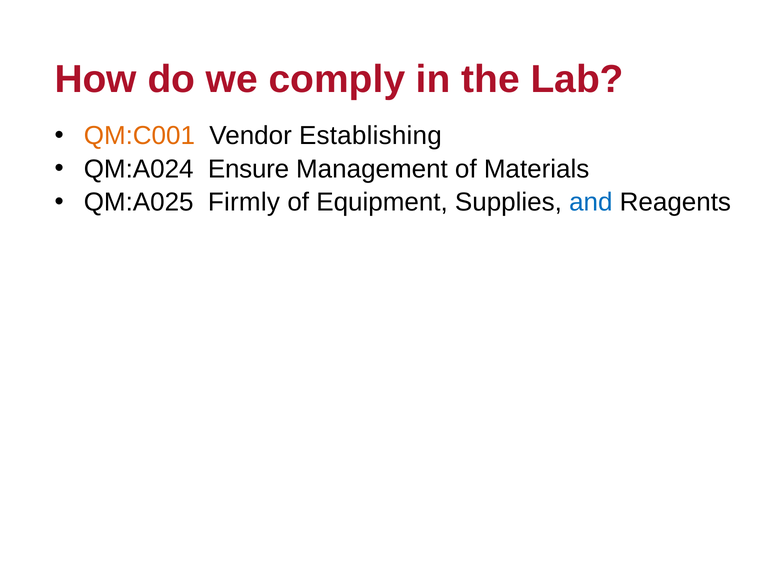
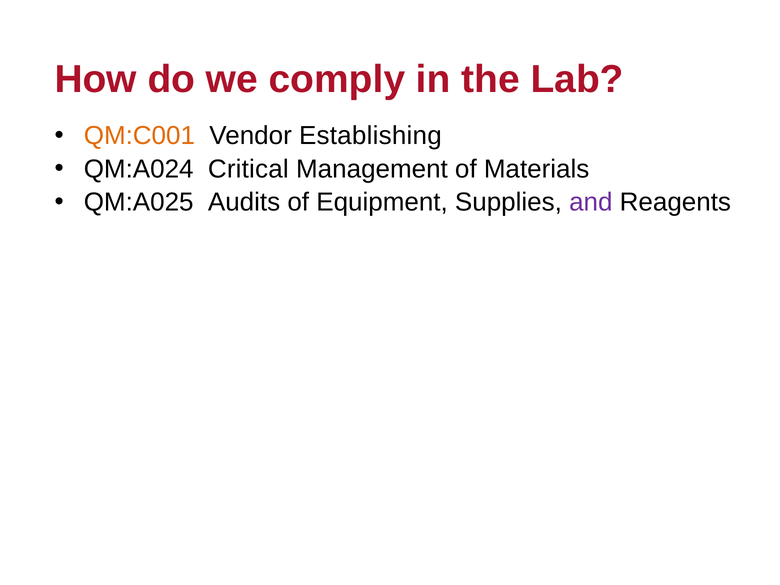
Ensure: Ensure -> Critical
Firmly: Firmly -> Audits
and colour: blue -> purple
